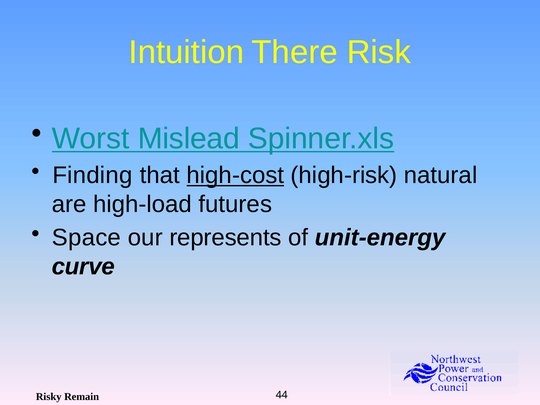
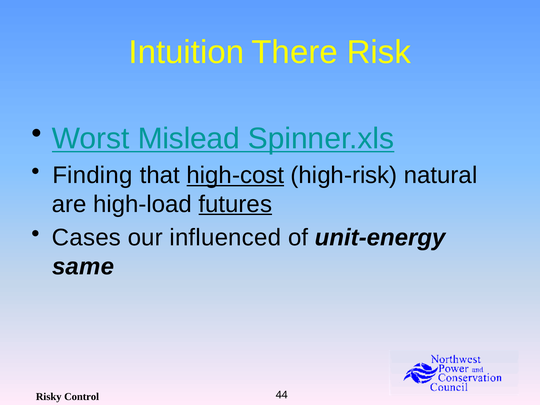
futures underline: none -> present
Space: Space -> Cases
represents: represents -> influenced
curve: curve -> same
Remain: Remain -> Control
